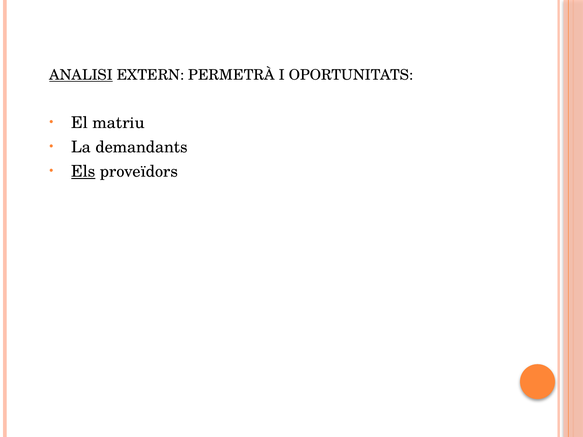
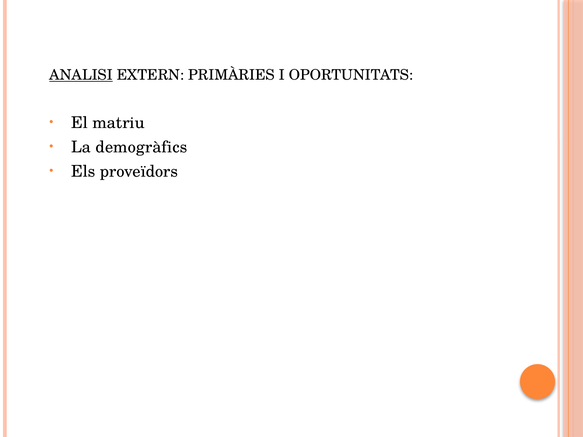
PERMETRÀ: PERMETRÀ -> PRIMÀRIES
demandants: demandants -> demogràfics
Els underline: present -> none
